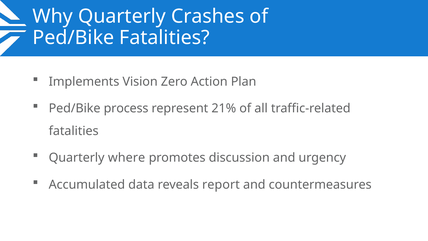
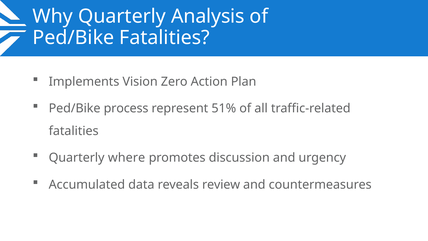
Crashes: Crashes -> Analysis
21%: 21% -> 51%
report: report -> review
